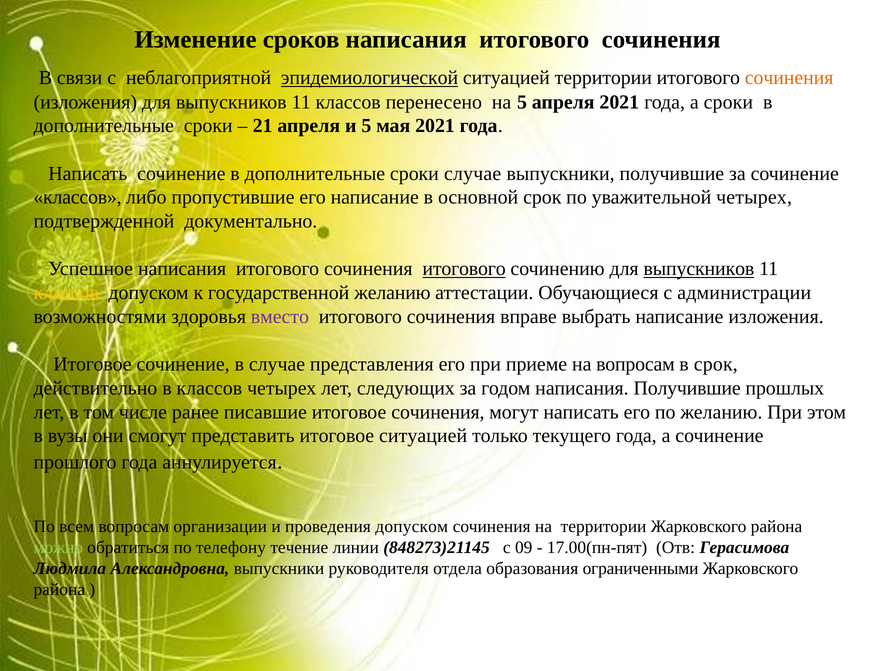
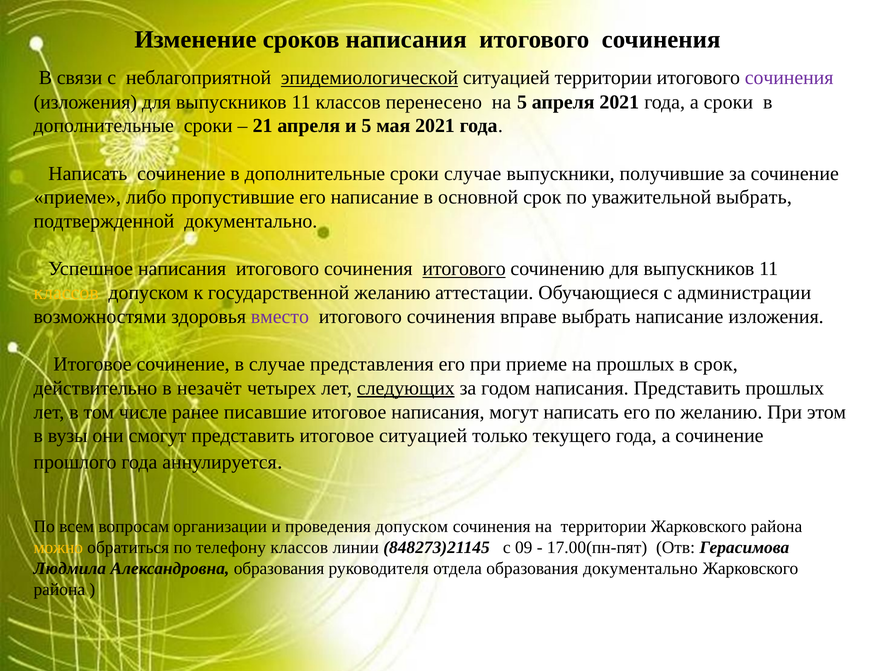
сочинения at (789, 78) colour: orange -> purple
классов at (77, 197): классов -> приеме
уважительной четырех: четырех -> выбрать
выпускников at (699, 269) underline: present -> none
на вопросам: вопросам -> прошлых
в классов: классов -> незачёт
следующих underline: none -> present
написания Получившие: Получившие -> Представить
итоговое сочинения: сочинения -> написания
можно colour: light green -> yellow
телефону течение: течение -> классов
Александровна выпускники: выпускники -> образования
образования ограниченными: ограниченными -> документально
